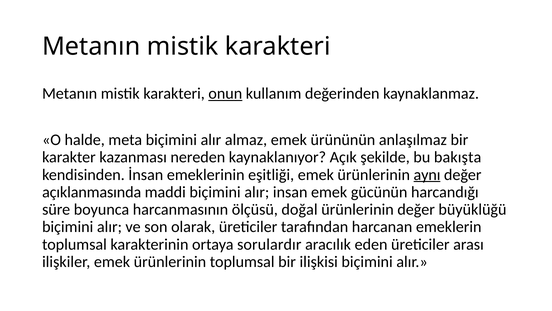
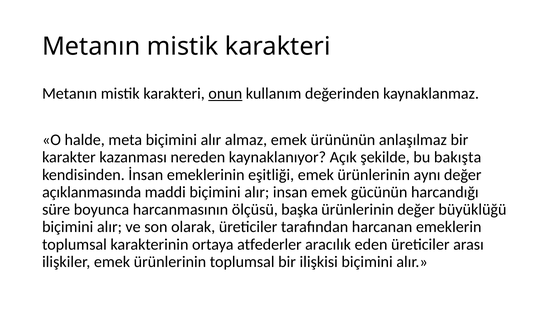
aynı underline: present -> none
doğal: doğal -> başka
sorulardır: sorulardır -> atfederler
